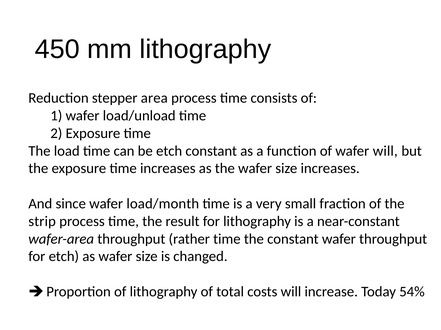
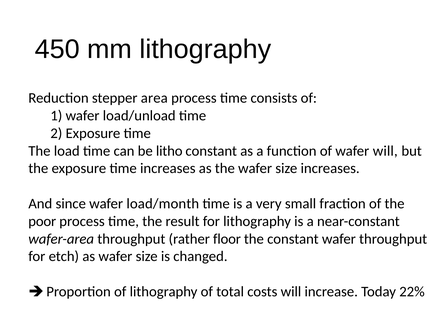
be etch: etch -> litho
strip: strip -> poor
rather time: time -> floor
54%: 54% -> 22%
